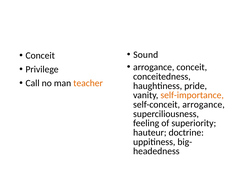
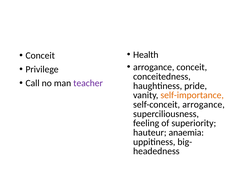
Sound: Sound -> Health
teacher colour: orange -> purple
doctrine: doctrine -> anaemia
